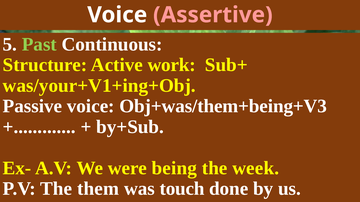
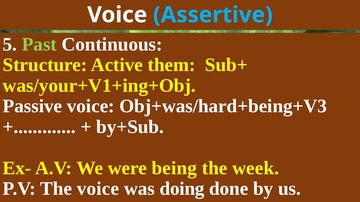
Assertive colour: pink -> light blue
work: work -> them
Obj+was/them+being+V3: Obj+was/them+being+V3 -> Obj+was/hard+being+V3
The them: them -> voice
touch: touch -> doing
